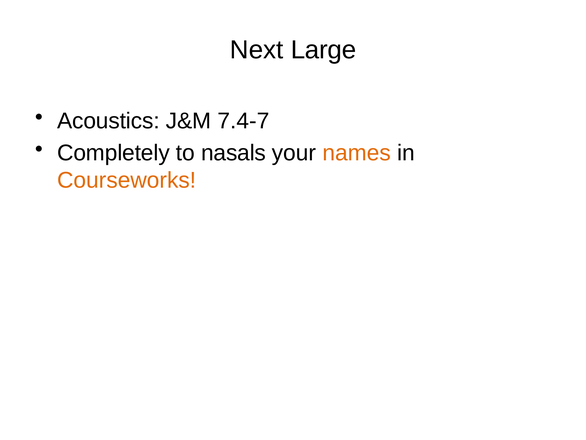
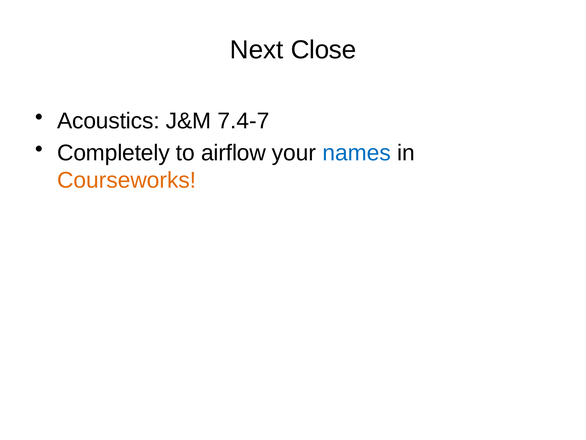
Large: Large -> Close
nasals: nasals -> airflow
names colour: orange -> blue
